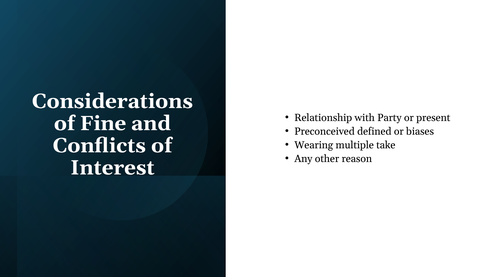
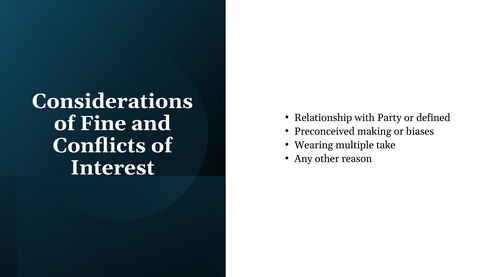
present: present -> defined
defined: defined -> making
